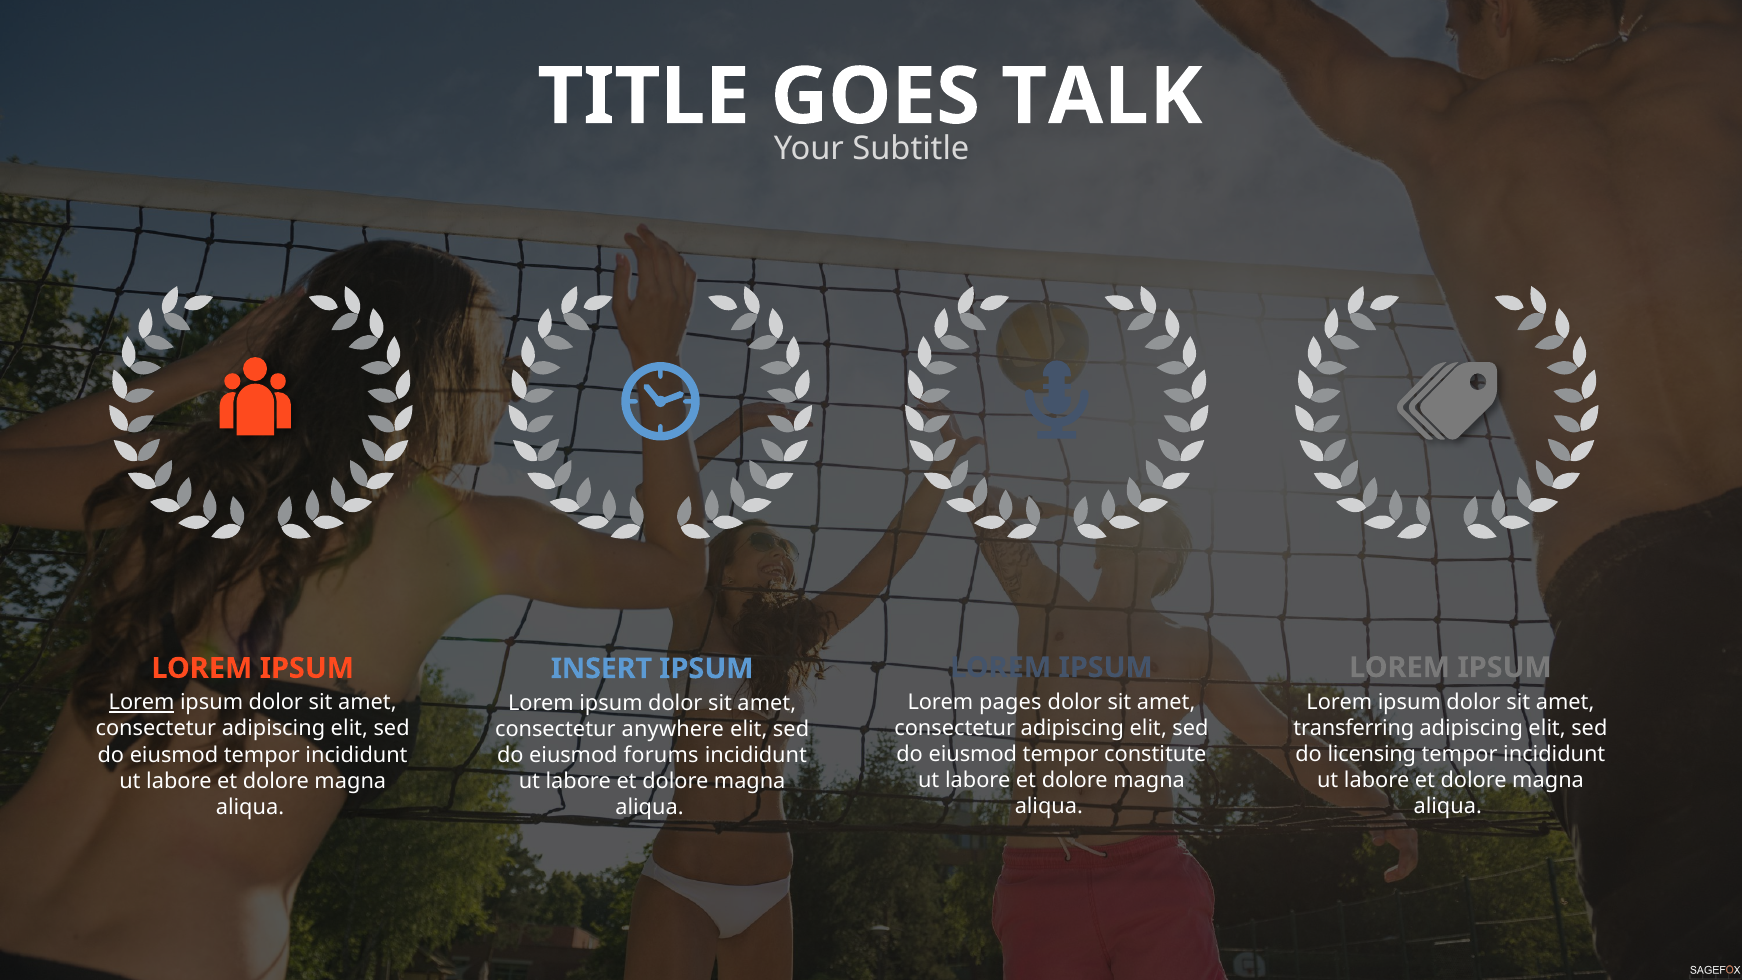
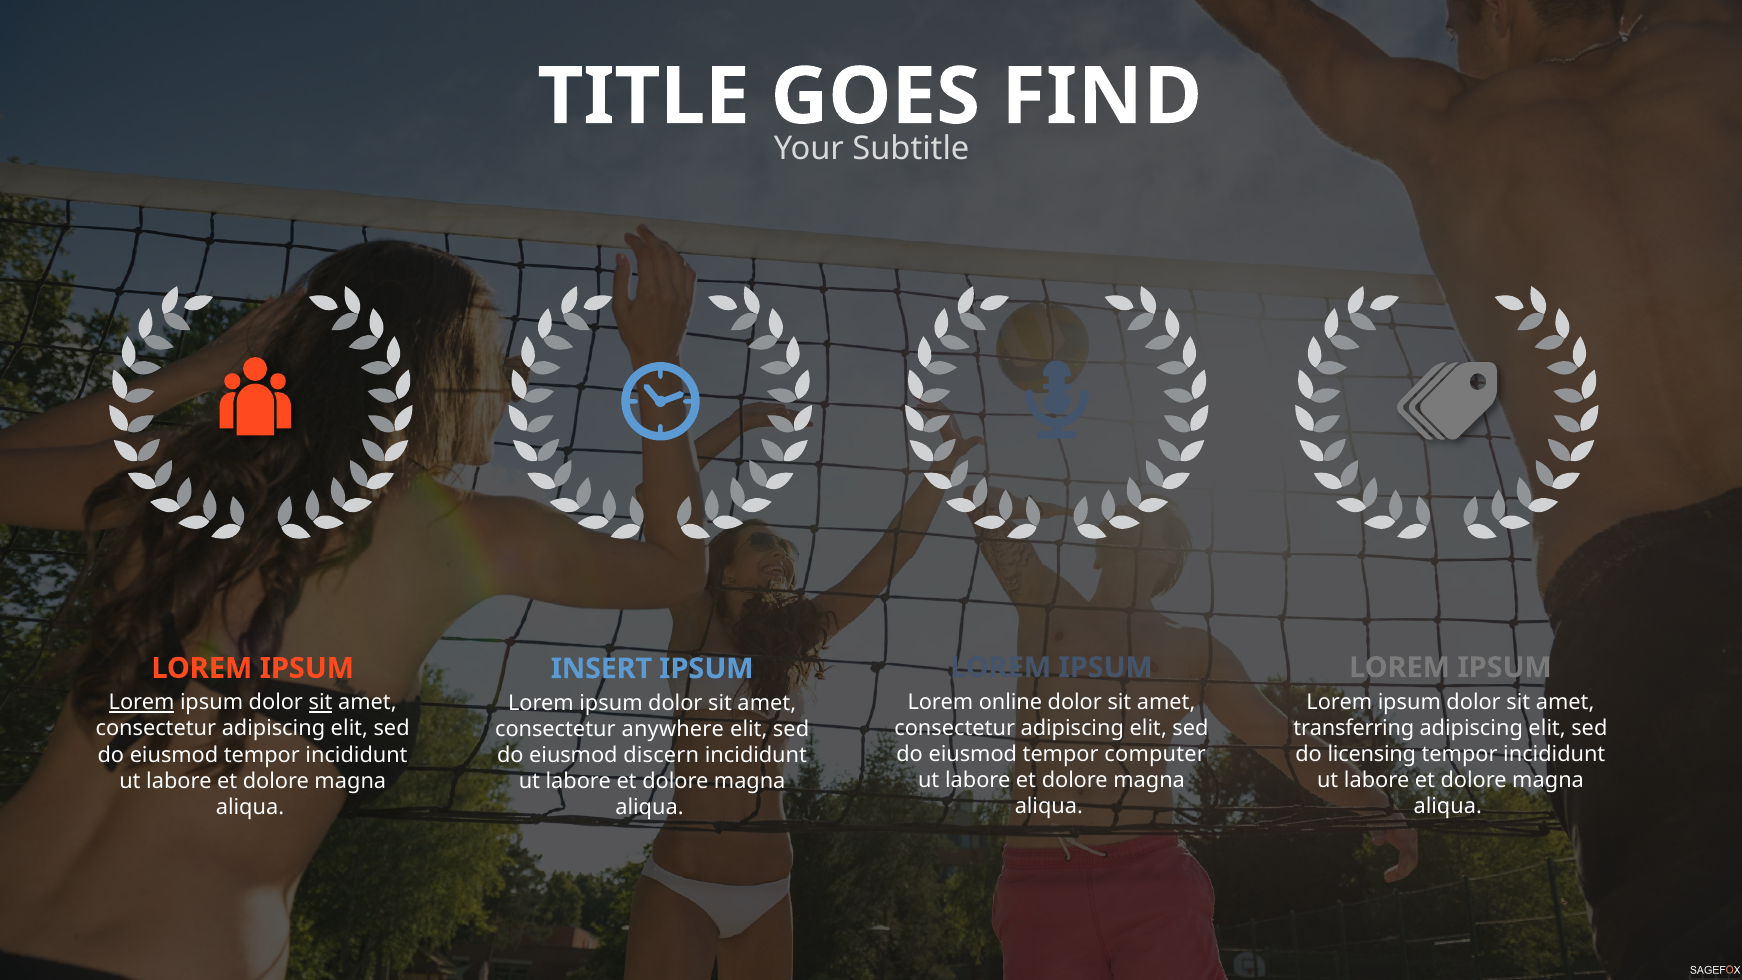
TALK: TALK -> FIND
pages: pages -> online
sit at (321, 702) underline: none -> present
constitute: constitute -> computer
forums: forums -> discern
